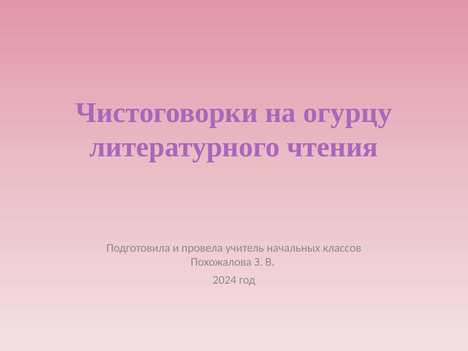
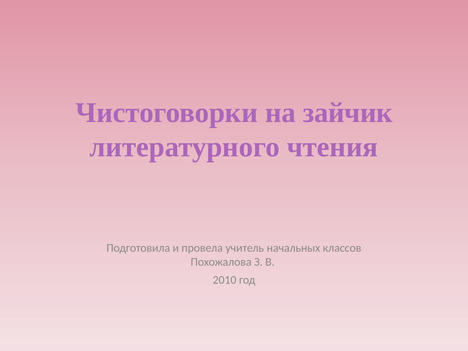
огурцу: огурцу -> зайчик
2024: 2024 -> 2010
